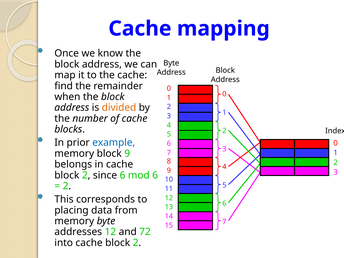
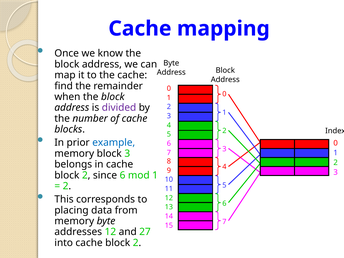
divided colour: orange -> purple
block 9: 9 -> 3
mod 6: 6 -> 1
72: 72 -> 27
